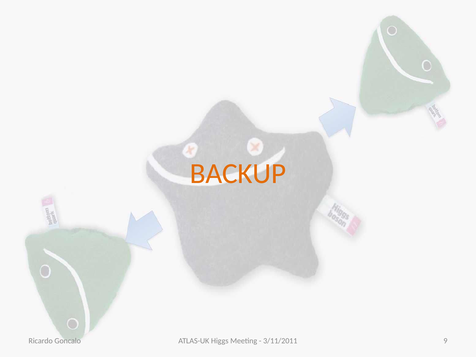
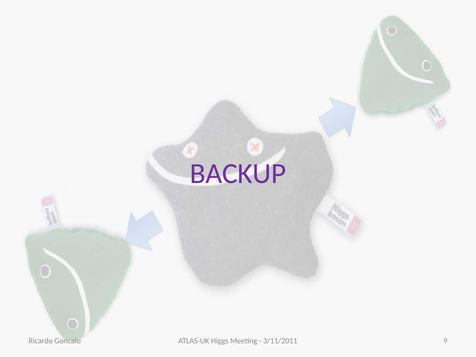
BACKUP colour: orange -> purple
